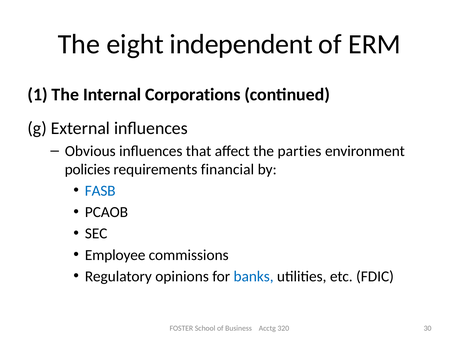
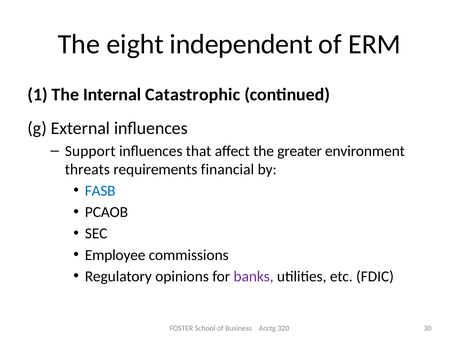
Corporations: Corporations -> Catastrophic
Obvious: Obvious -> Support
parties: parties -> greater
policies: policies -> threats
banks colour: blue -> purple
